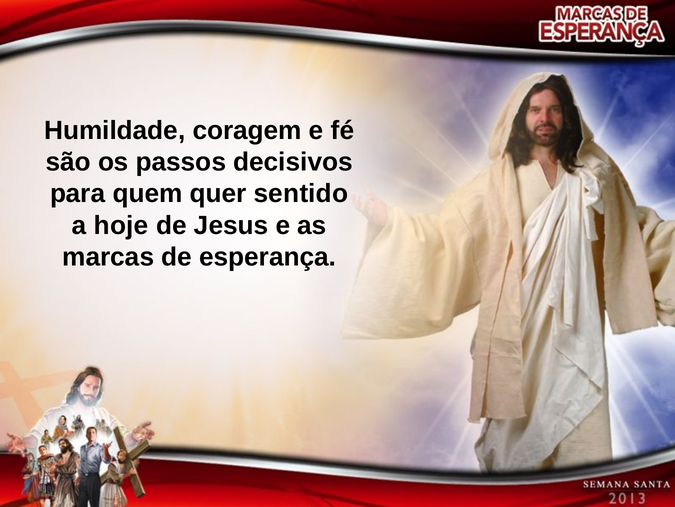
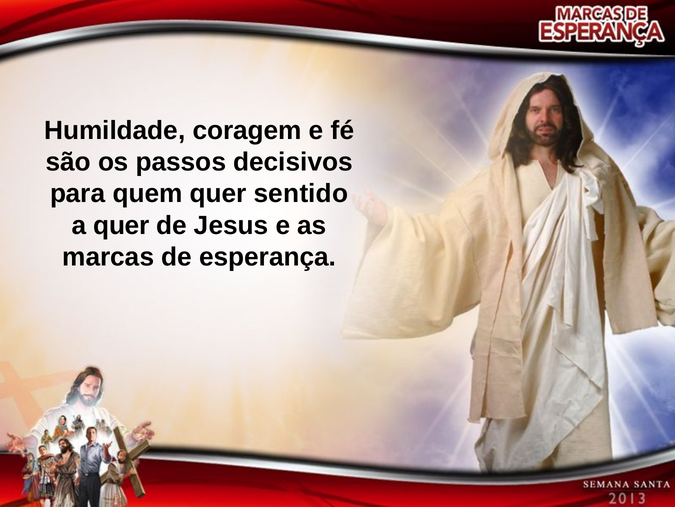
a hoje: hoje -> quer
